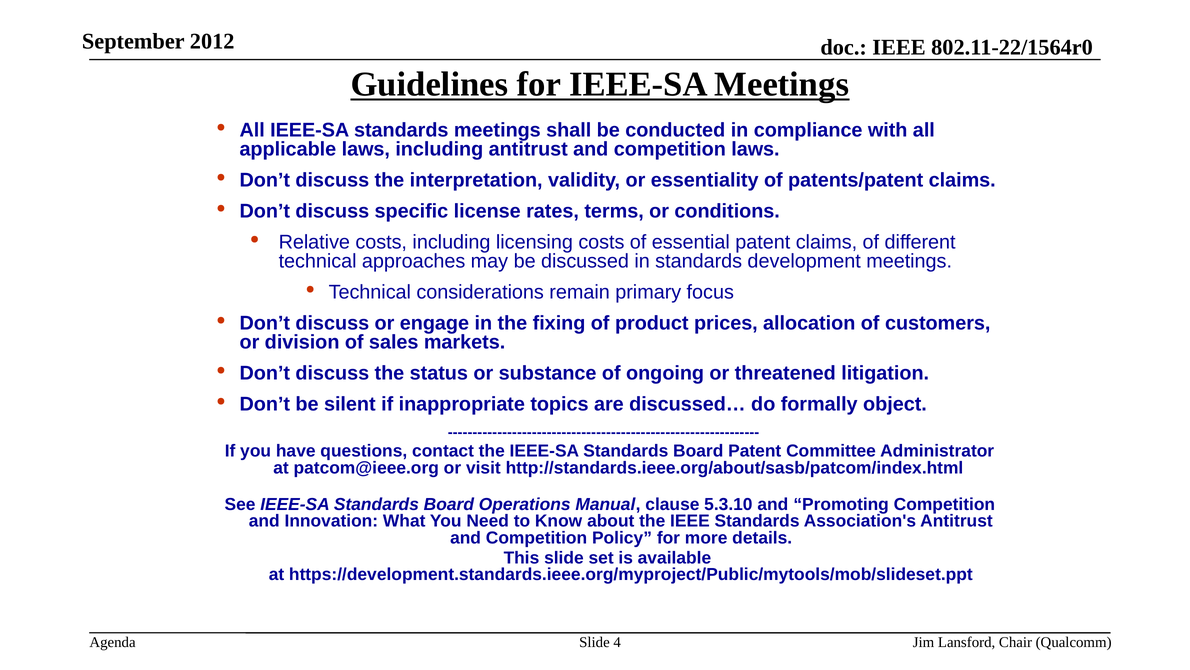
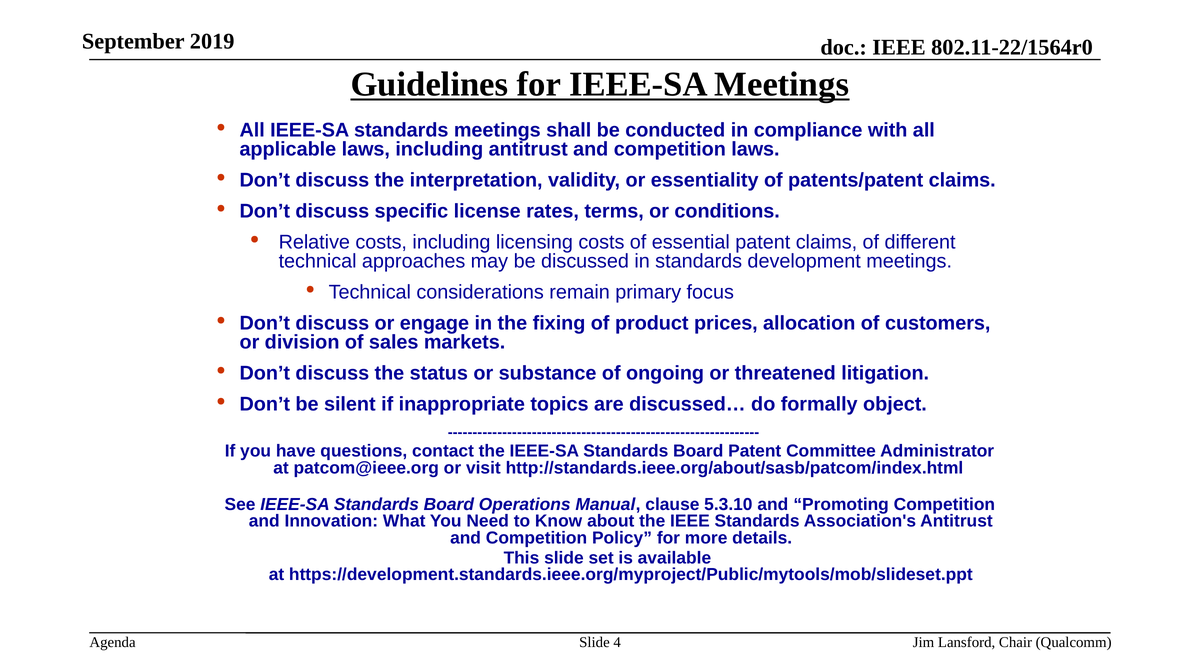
2012: 2012 -> 2019
